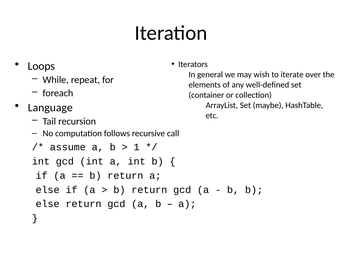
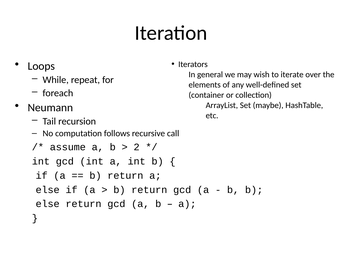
Language: Language -> Neumann
1: 1 -> 2
